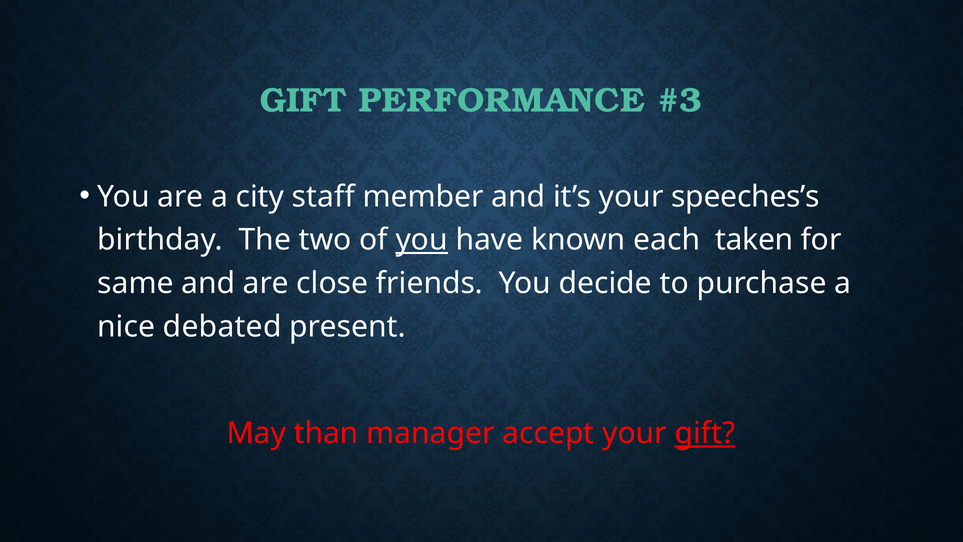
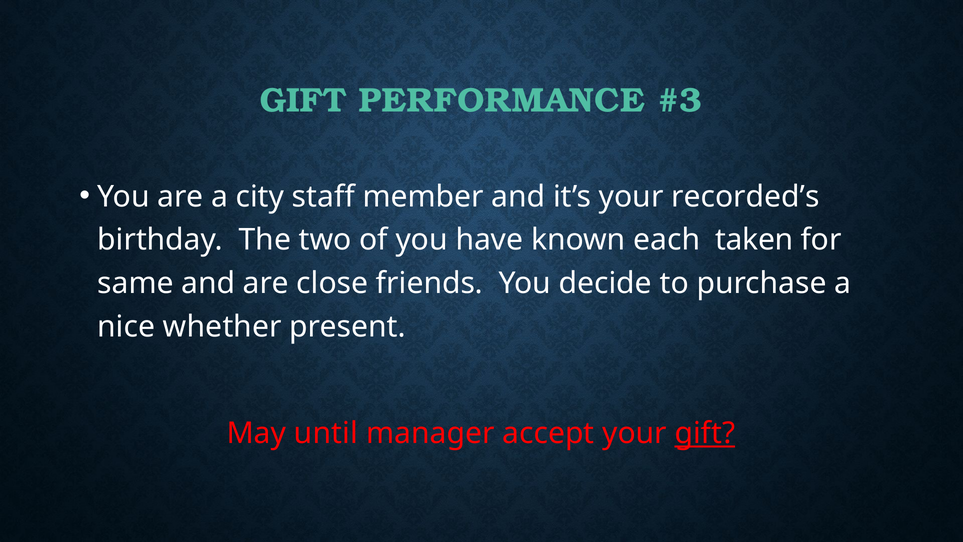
speeches’s: speeches’s -> recorded’s
you at (422, 240) underline: present -> none
debated: debated -> whether
than: than -> until
